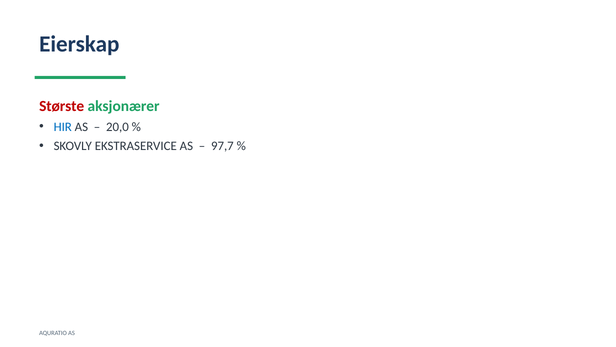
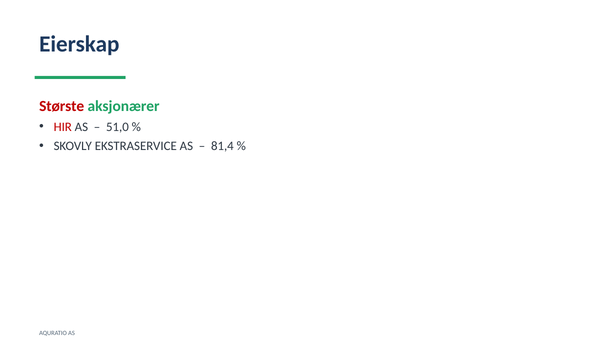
HIR colour: blue -> red
20,0: 20,0 -> 51,0
97,7: 97,7 -> 81,4
